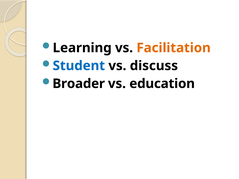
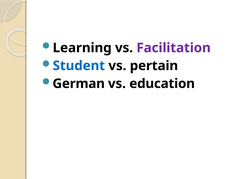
Facilitation colour: orange -> purple
discuss: discuss -> pertain
Broader: Broader -> German
